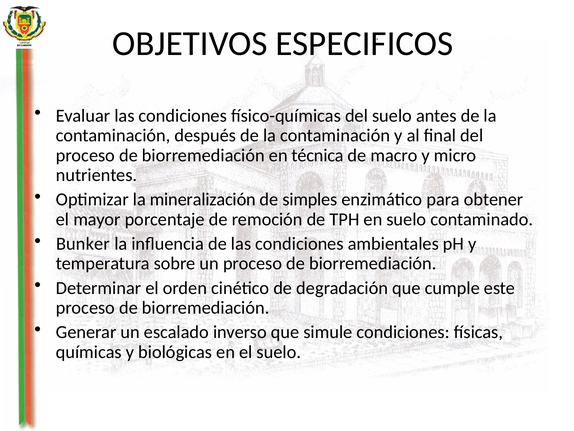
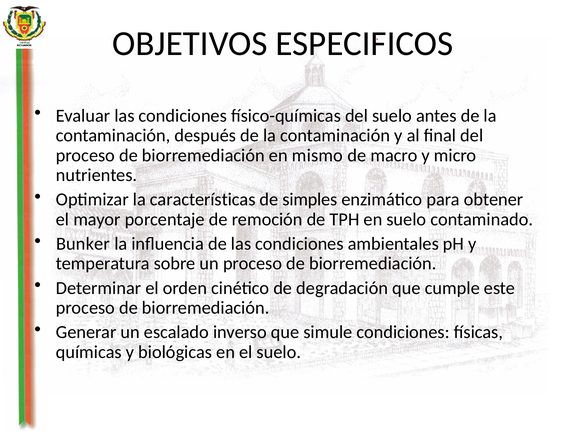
técnica: técnica -> mismo
mineralización: mineralización -> características
